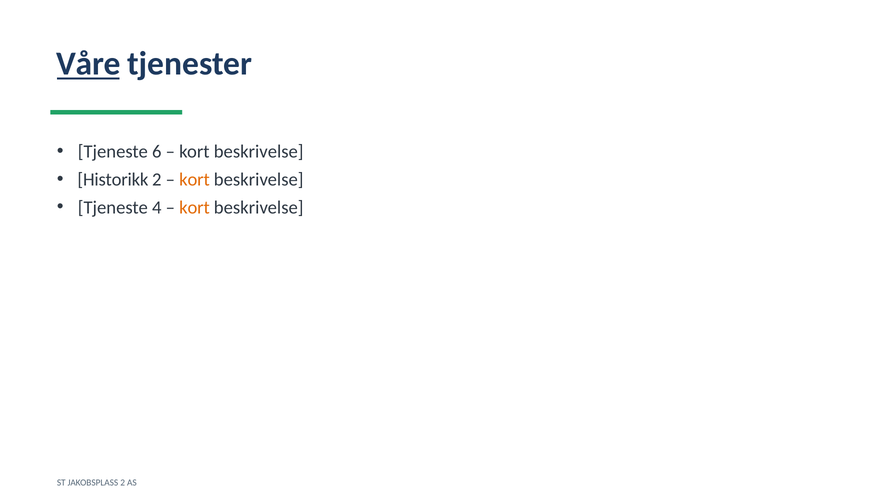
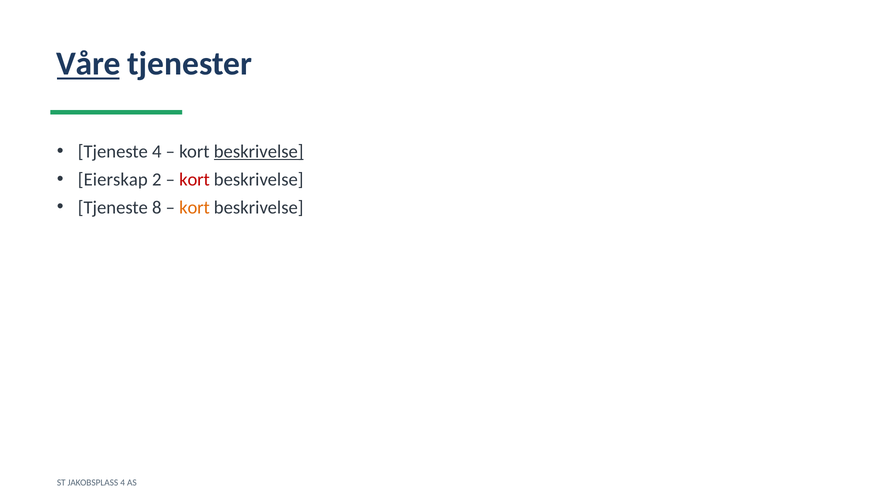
Tjeneste 6: 6 -> 4
beskrivelse at (259, 151) underline: none -> present
Historikk: Historikk -> Eierskap
kort at (194, 179) colour: orange -> red
4: 4 -> 8
JAKOBSPLASS 2: 2 -> 4
